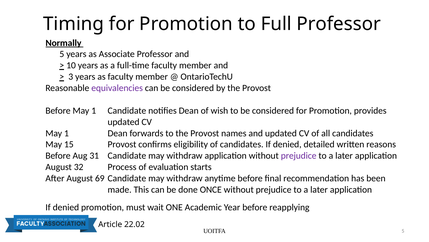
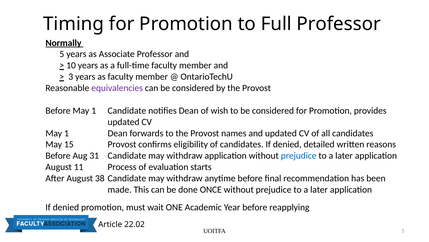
prejudice at (299, 155) colour: purple -> blue
32: 32 -> 11
69: 69 -> 38
